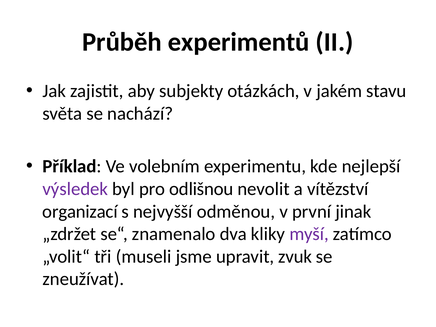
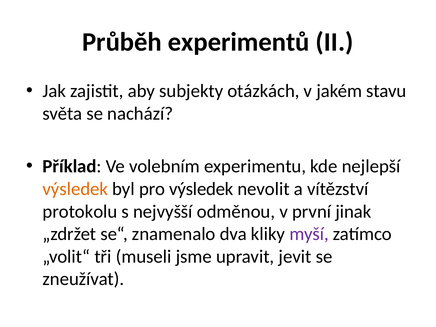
výsledek at (75, 189) colour: purple -> orange
pro odlišnou: odlišnou -> výsledek
organizací: organizací -> protokolu
zvuk: zvuk -> jevit
